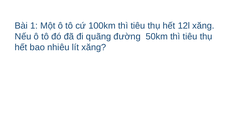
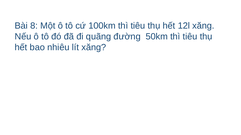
1: 1 -> 8
